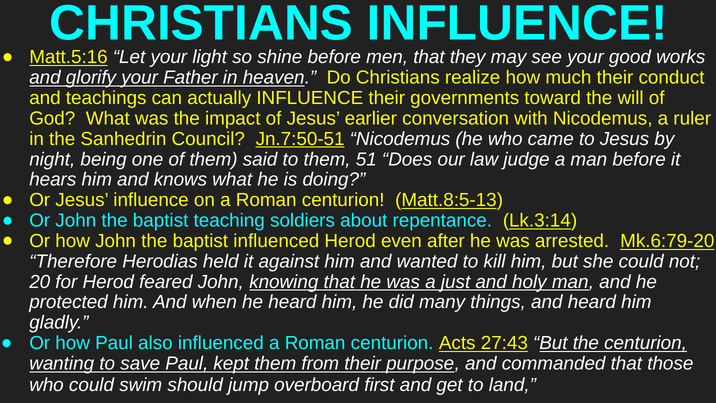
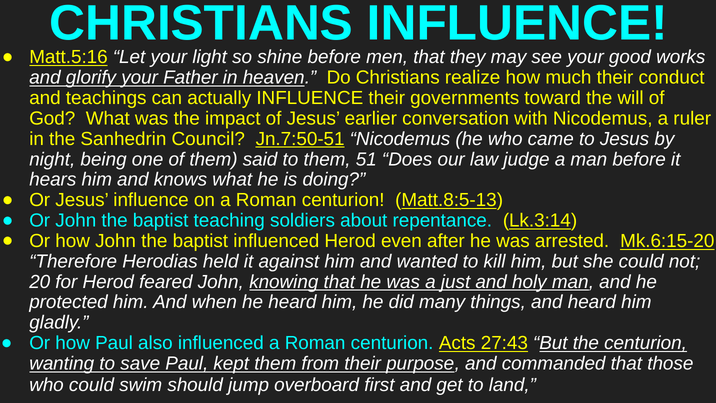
Mk.6:79-20: Mk.6:79-20 -> Mk.6:15-20
